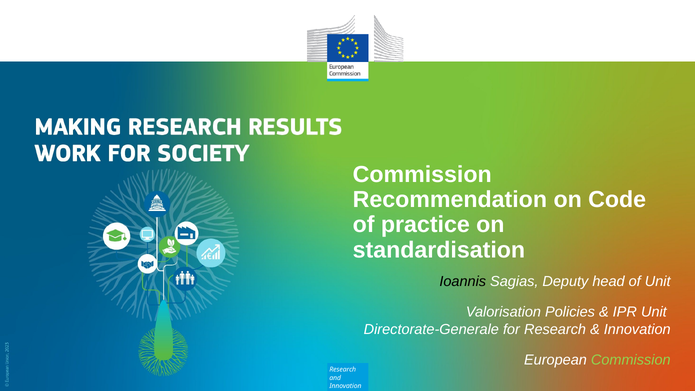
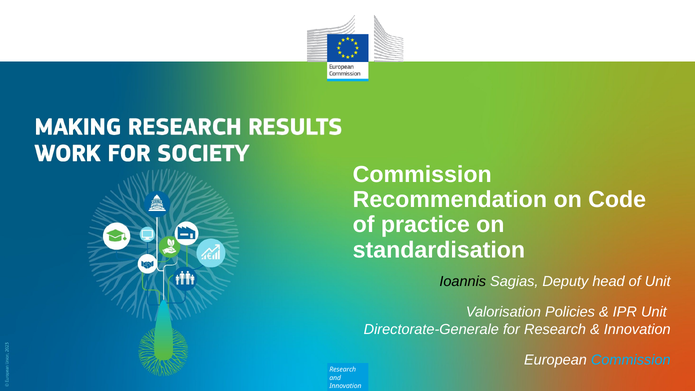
Commission at (631, 360) colour: light green -> light blue
